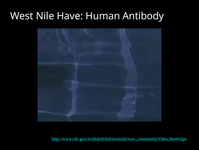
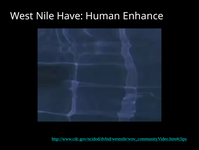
Antibody: Antibody -> Enhance
